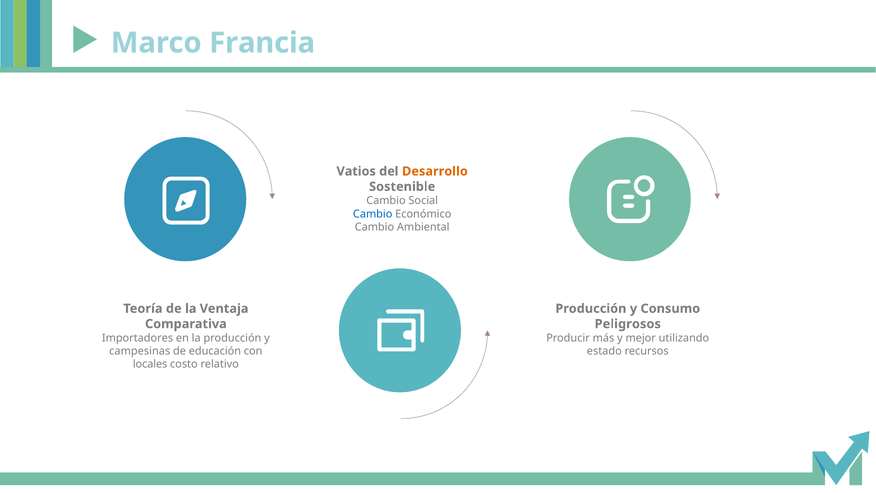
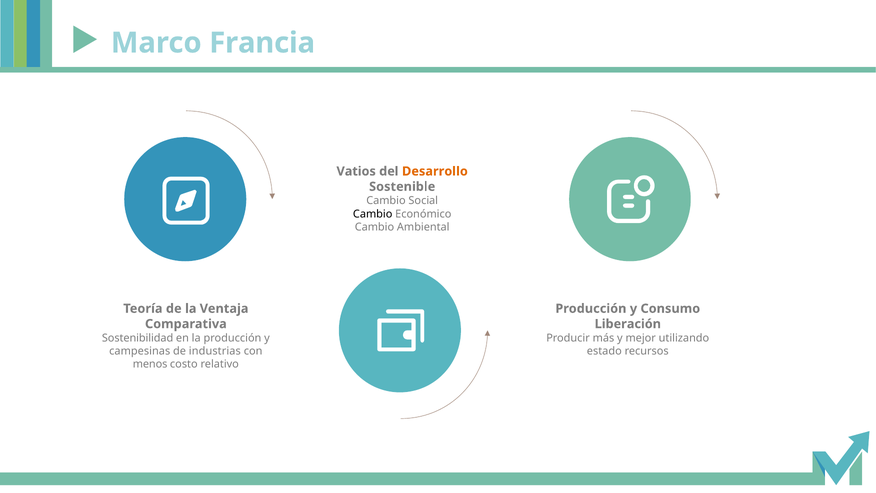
Cambio at (373, 214) colour: blue -> black
Peligrosos: Peligrosos -> Liberación
Importadores: Importadores -> Sostenibilidad
educación: educación -> industrias
locales: locales -> menos
